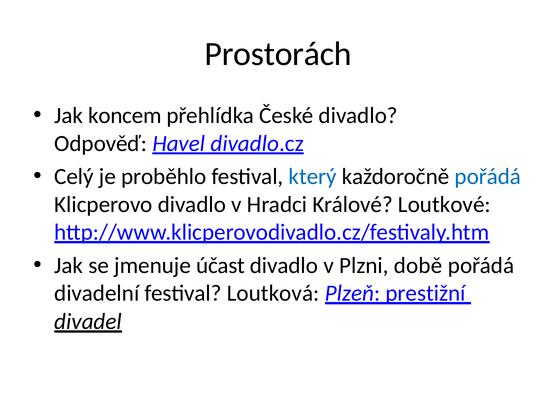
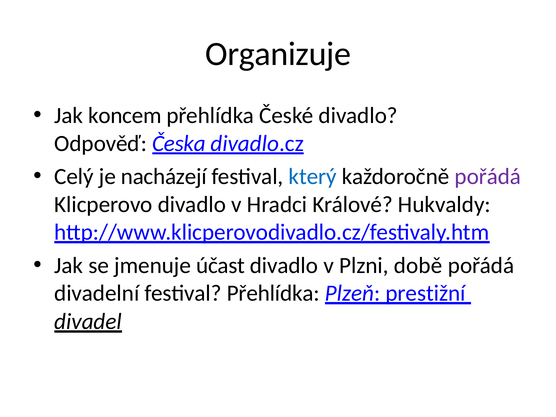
Prostorách: Prostorách -> Organizuje
Havel: Havel -> Česka
proběhlo: proběhlo -> nacházejí
pořádá at (488, 177) colour: blue -> purple
Loutkové: Loutkové -> Hukvaldy
festival Loutková: Loutková -> Přehlídka
